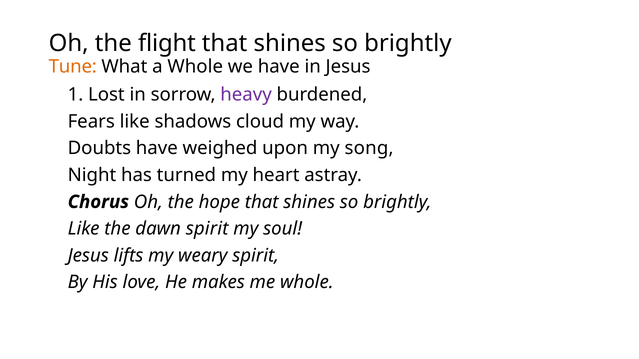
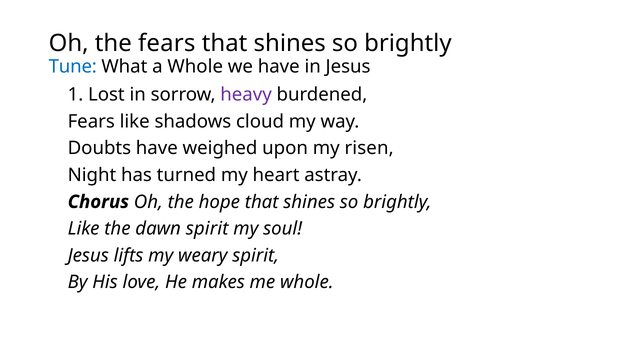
the flight: flight -> fears
Tune colour: orange -> blue
song: song -> risen
